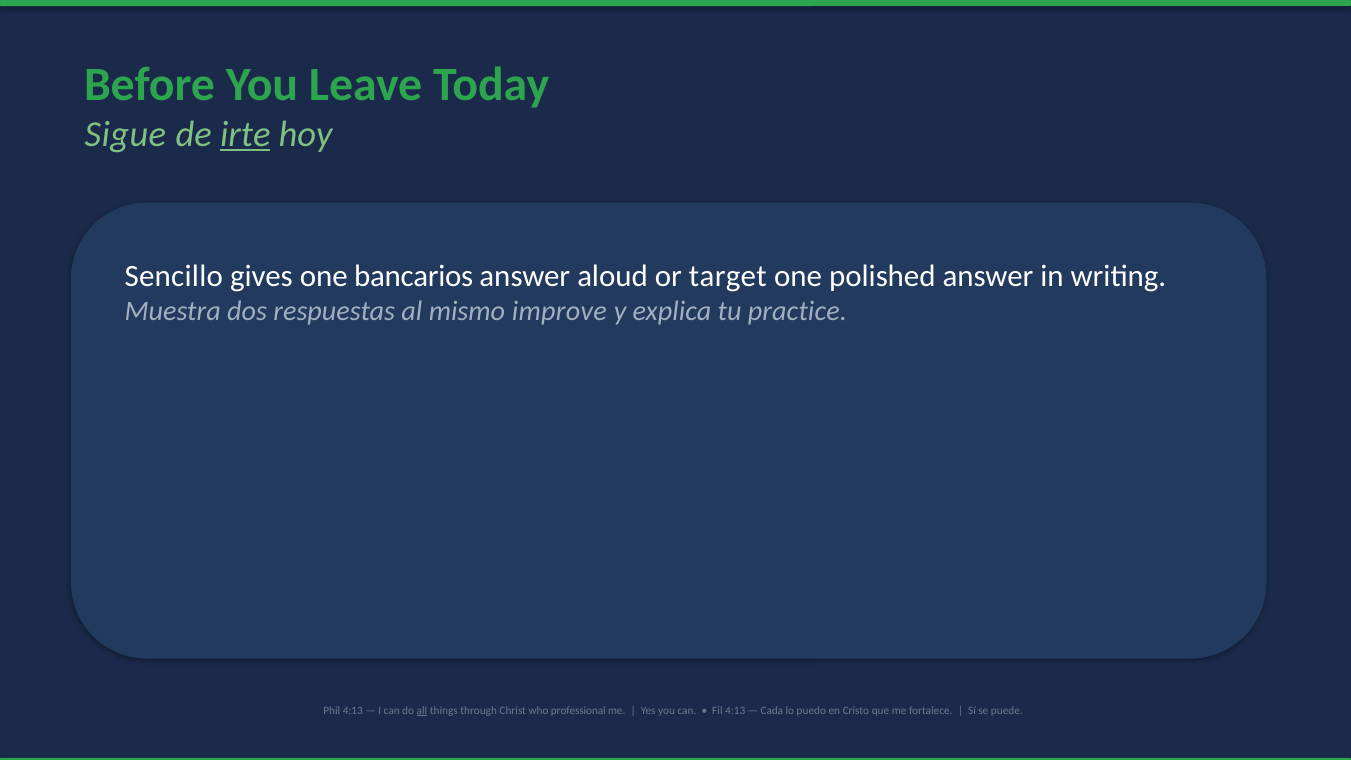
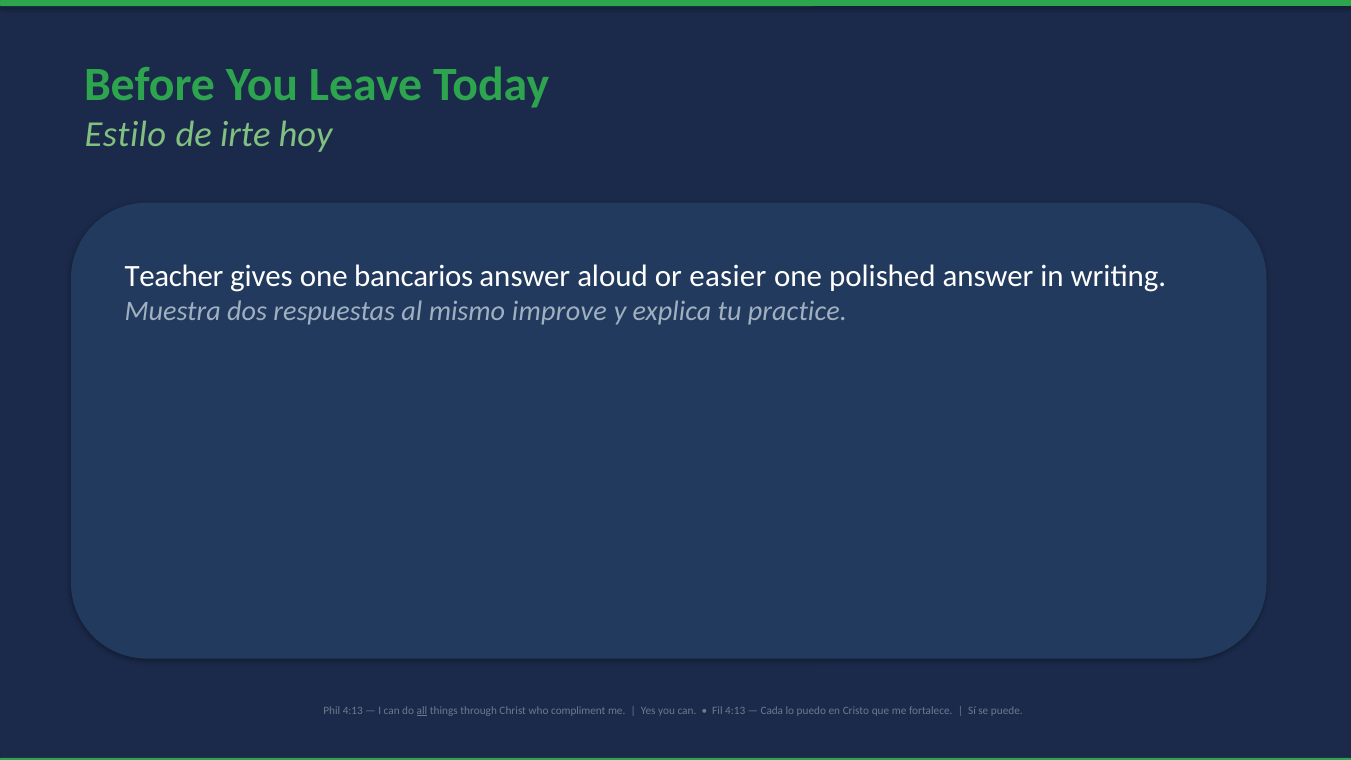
Sigue: Sigue -> Estilo
irte underline: present -> none
Sencillo: Sencillo -> Teacher
target: target -> easier
professional: professional -> compliment
